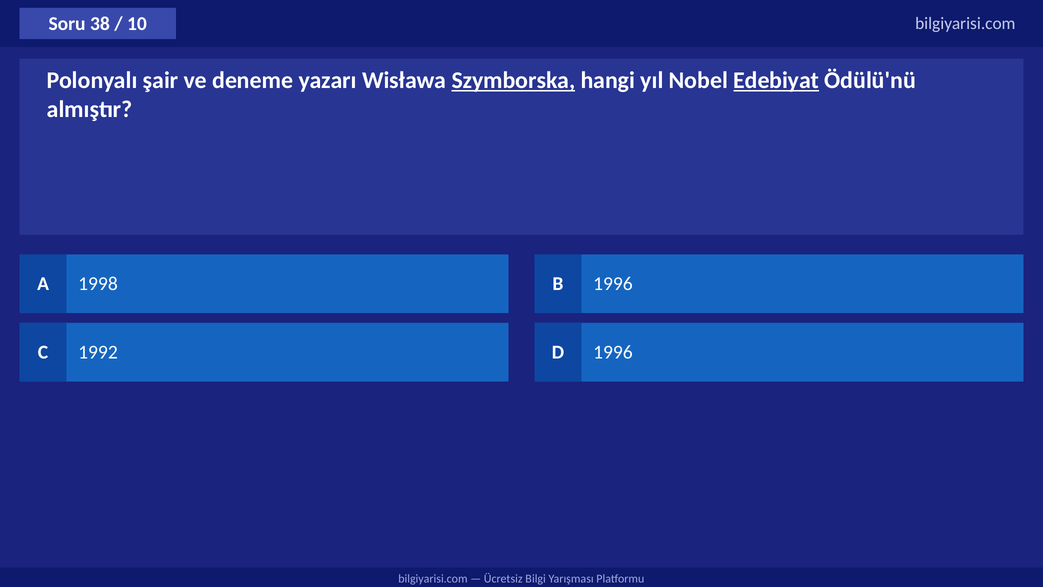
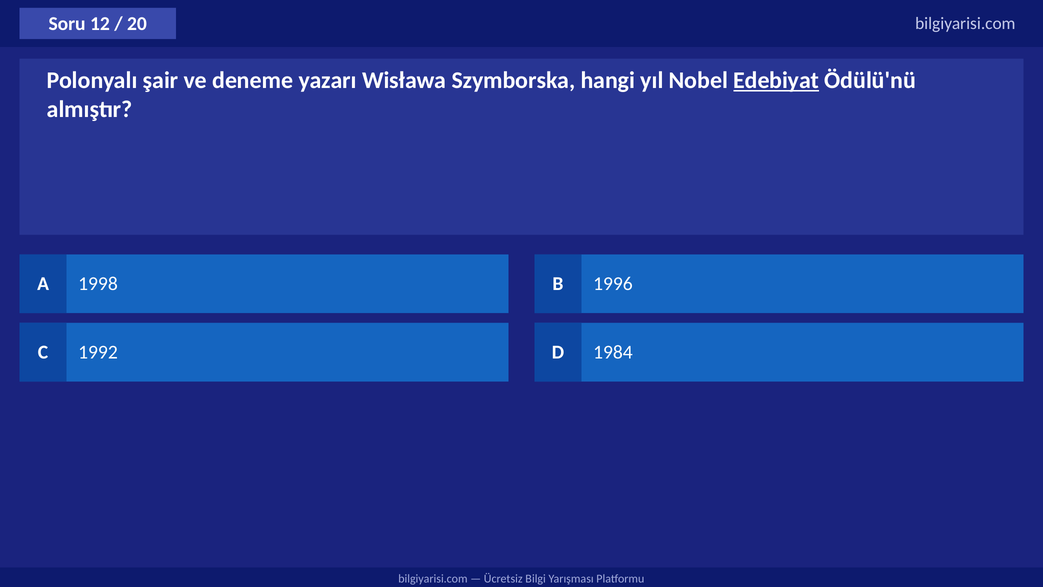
38: 38 -> 12
10: 10 -> 20
Szymborska underline: present -> none
D 1996: 1996 -> 1984
